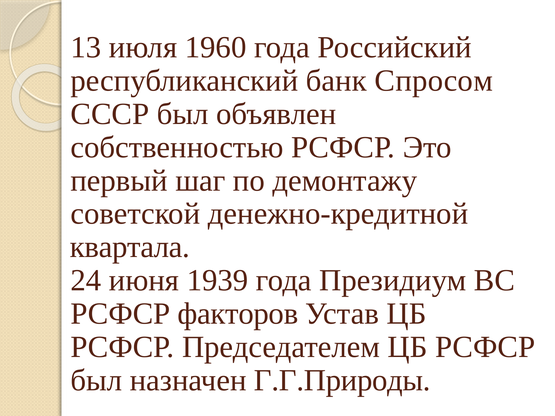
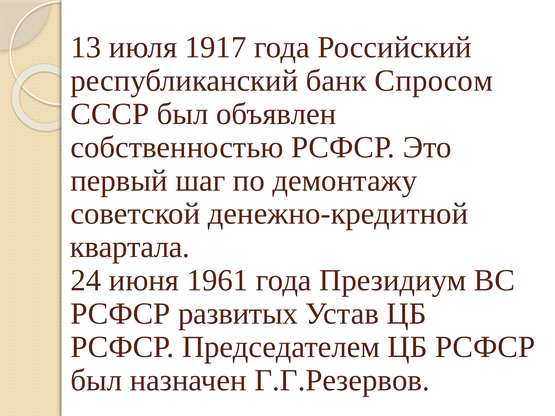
1960: 1960 -> 1917
1939: 1939 -> 1961
факторов: факторов -> развитых
Г.Г.Природы: Г.Г.Природы -> Г.Г.Резервов
